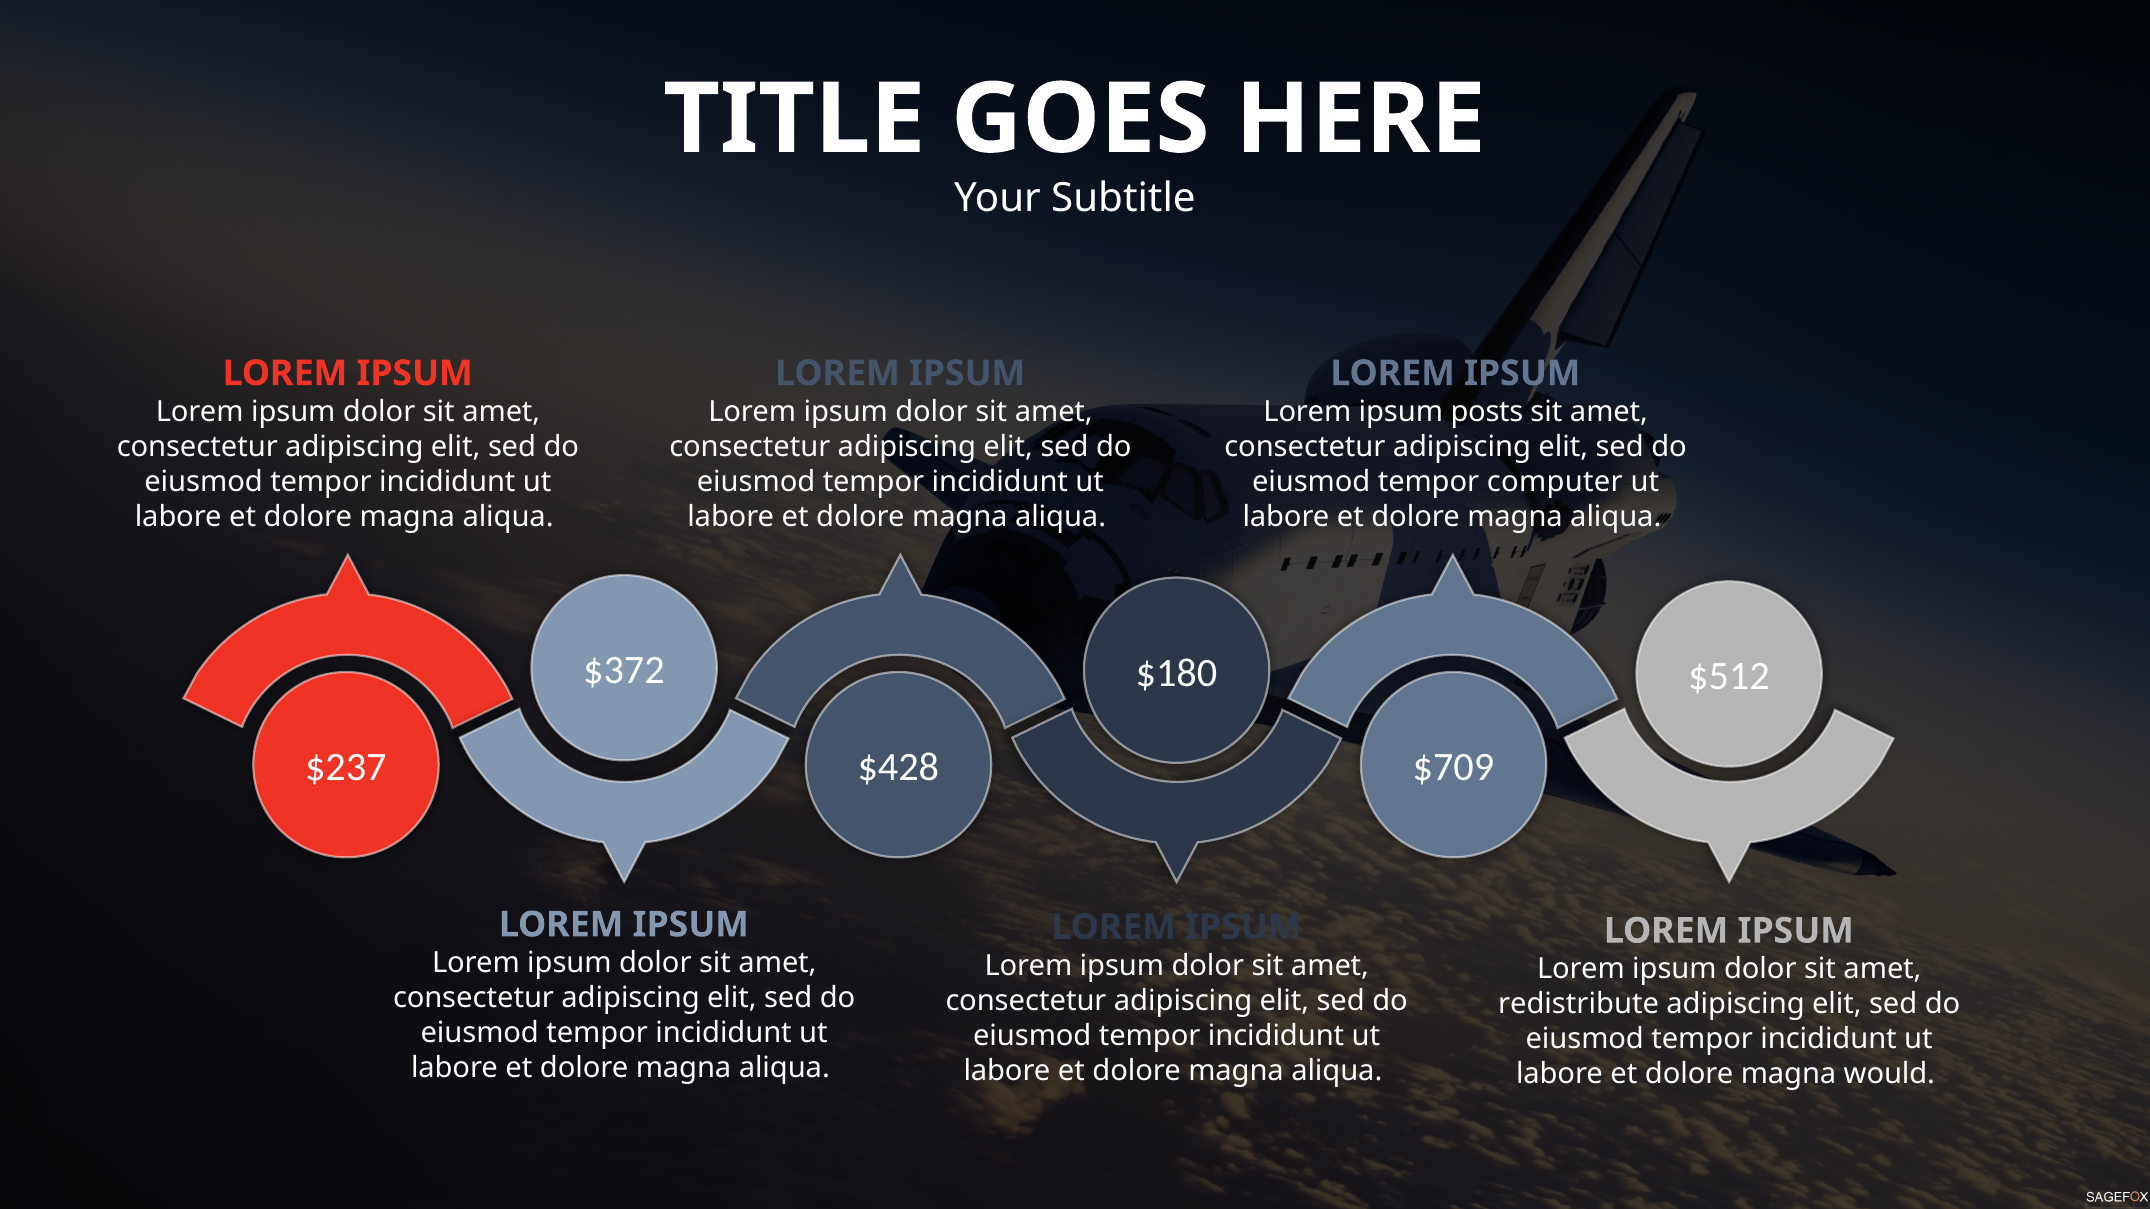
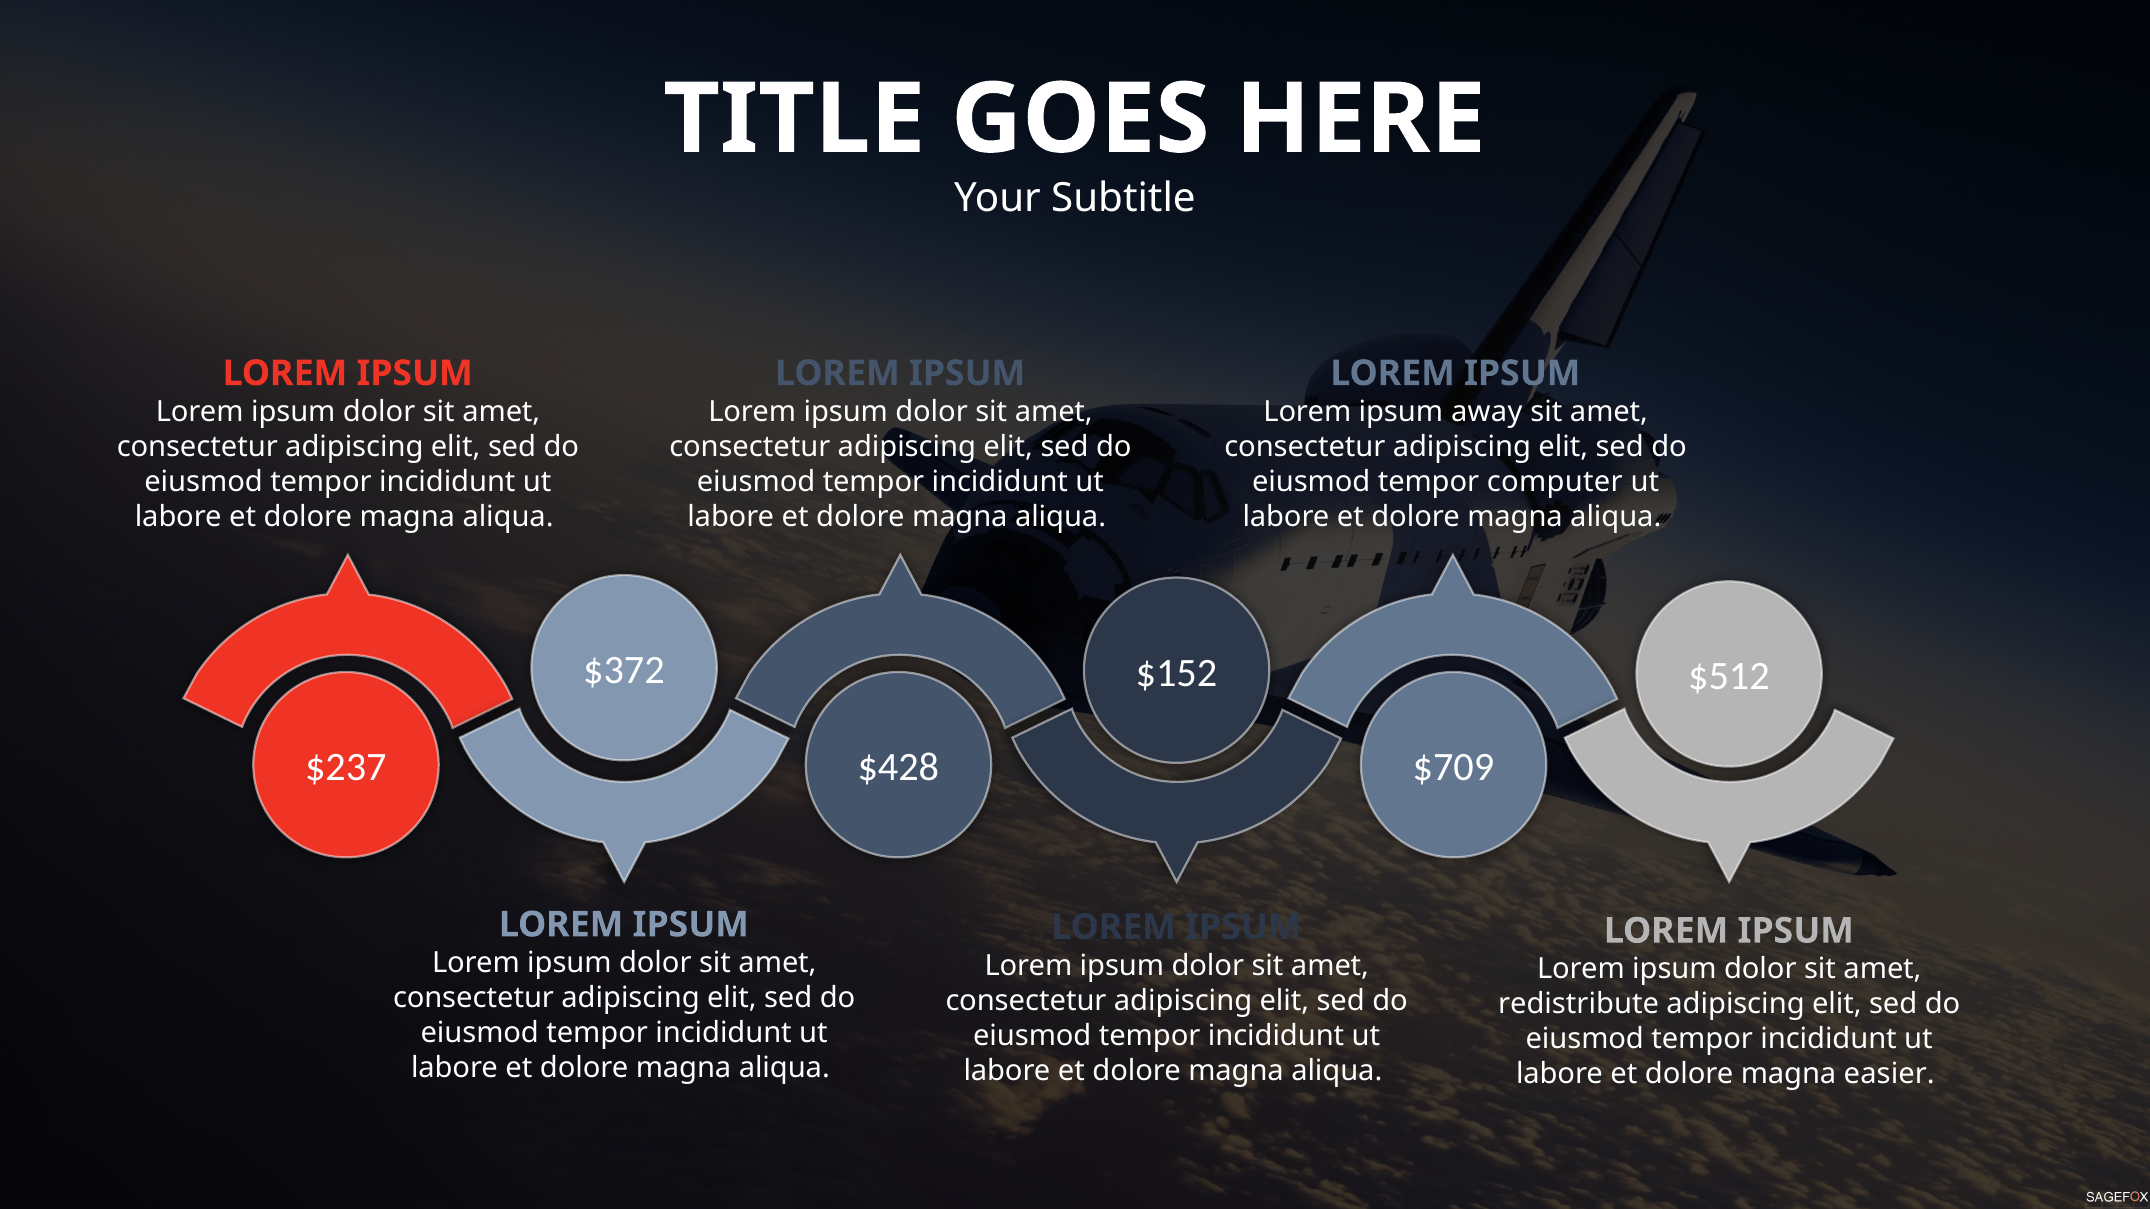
posts: posts -> away
$180: $180 -> $152
would: would -> easier
